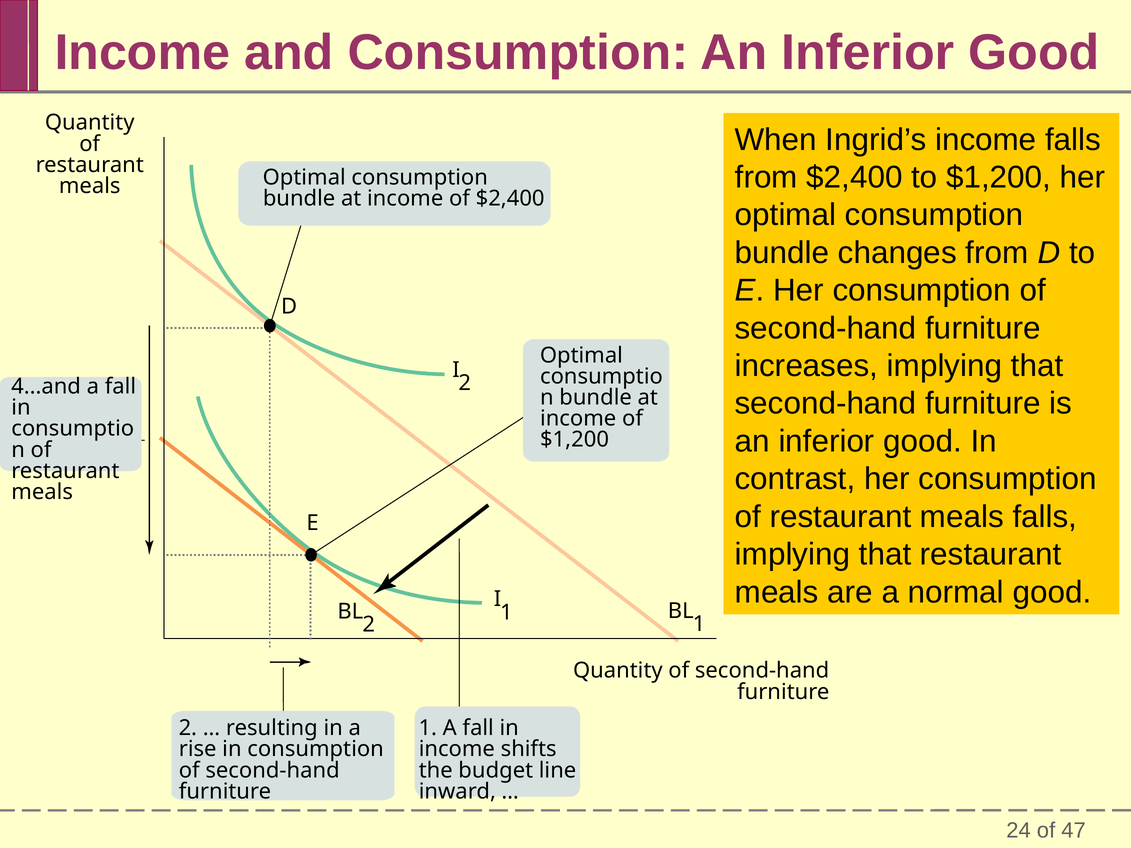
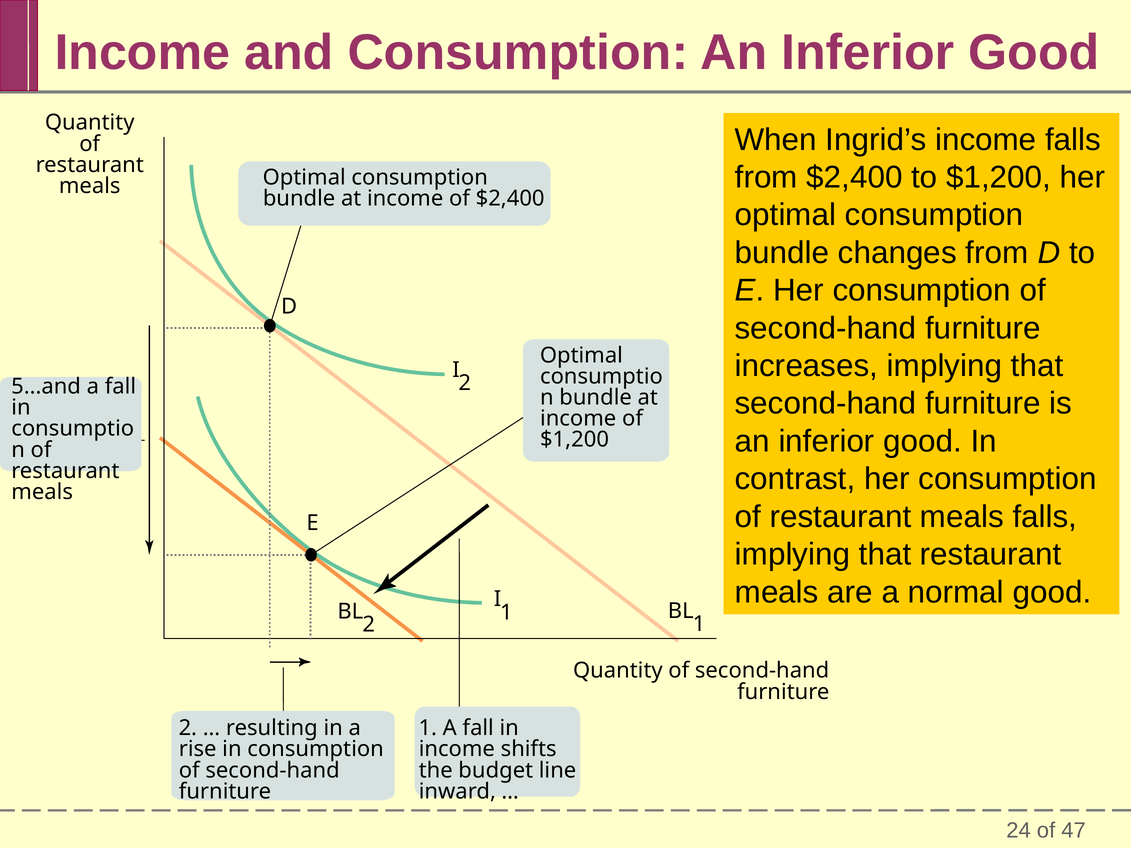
4...and: 4...and -> 5...and
